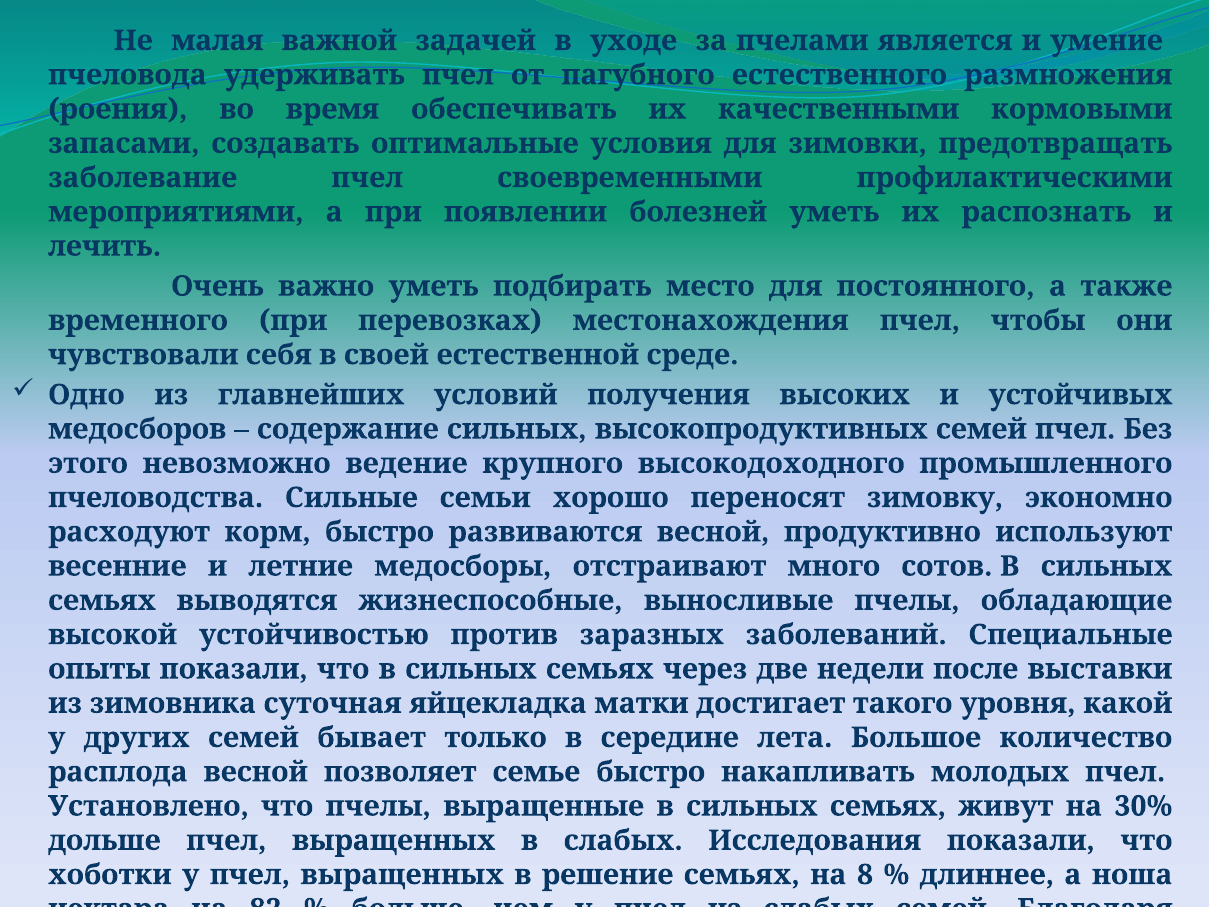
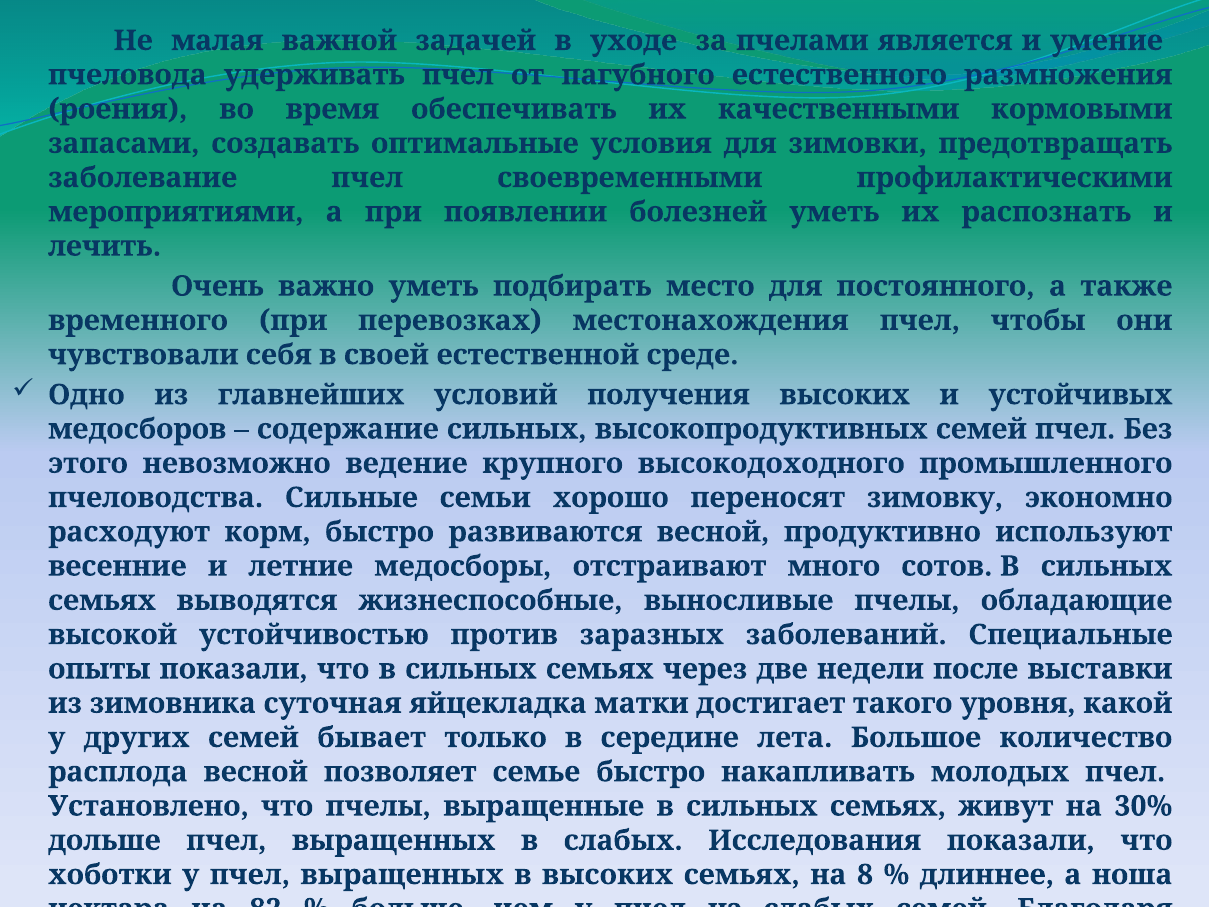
в решение: решение -> высоких
